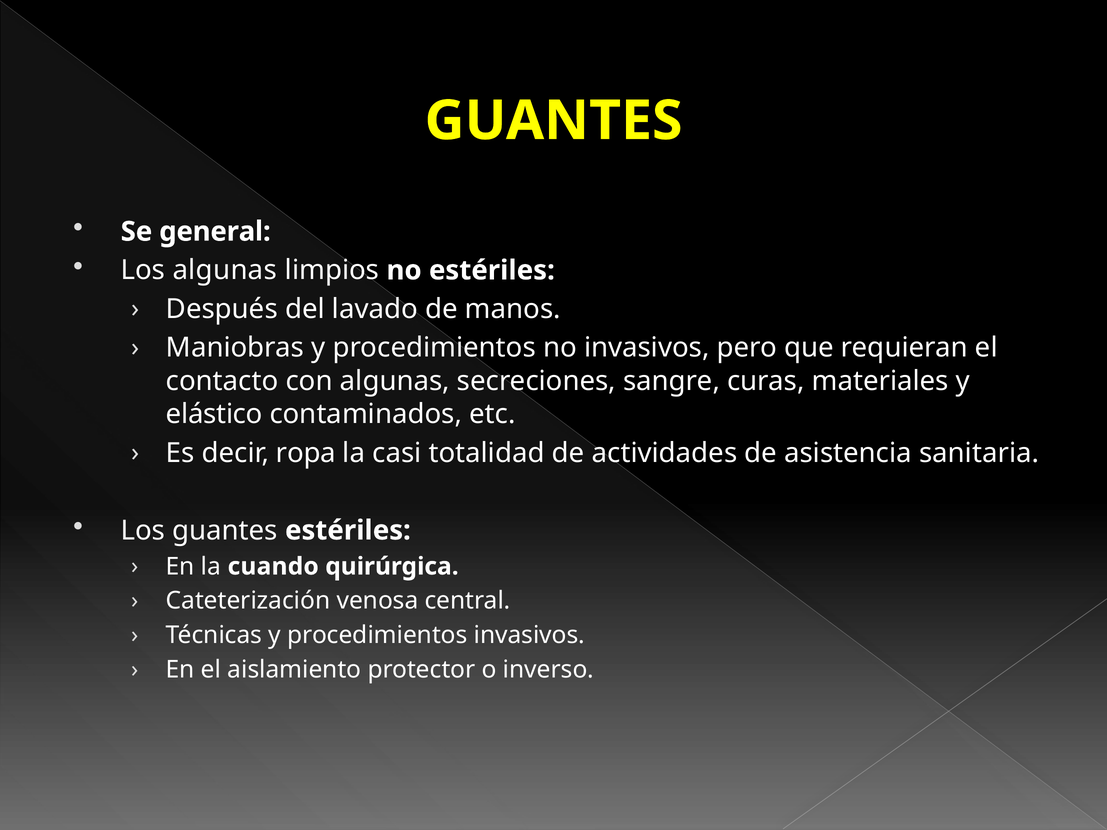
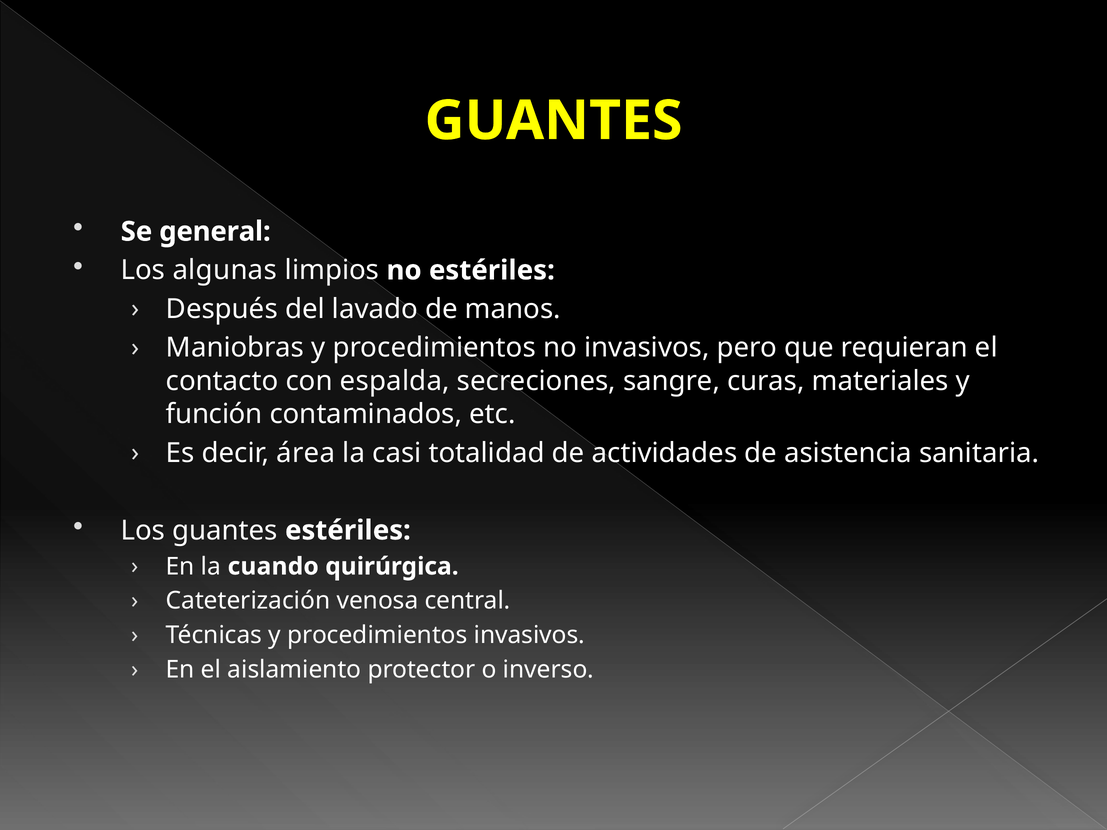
con algunas: algunas -> espalda
elástico: elástico -> función
ropa: ropa -> área
